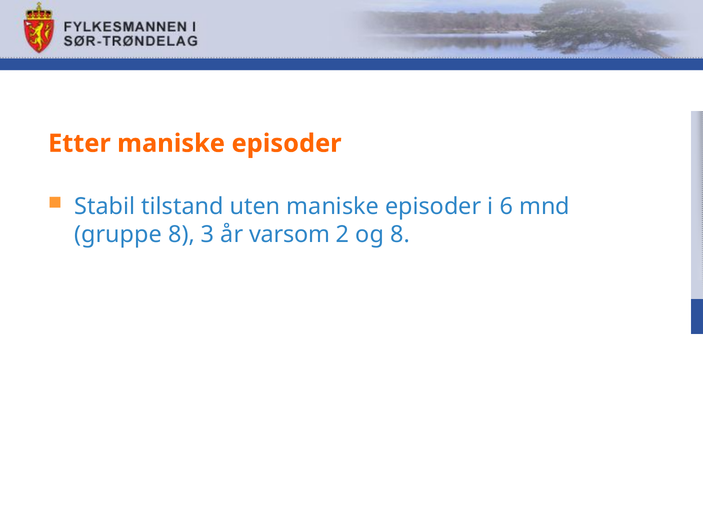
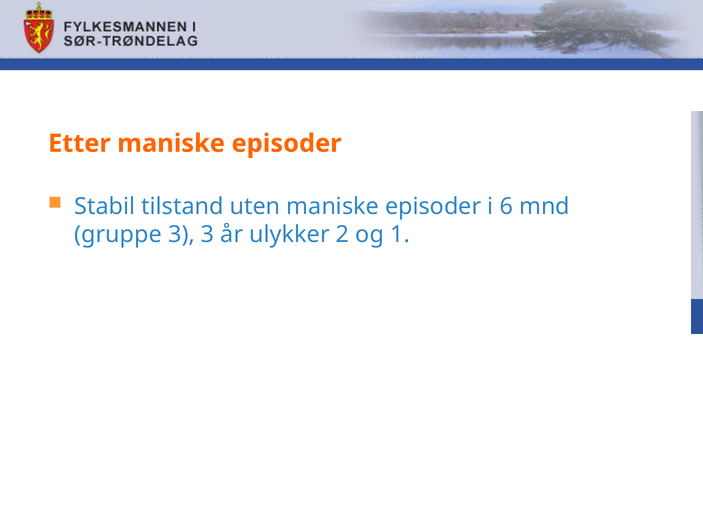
gruppe 8: 8 -> 3
varsom: varsom -> ulykker
og 8: 8 -> 1
